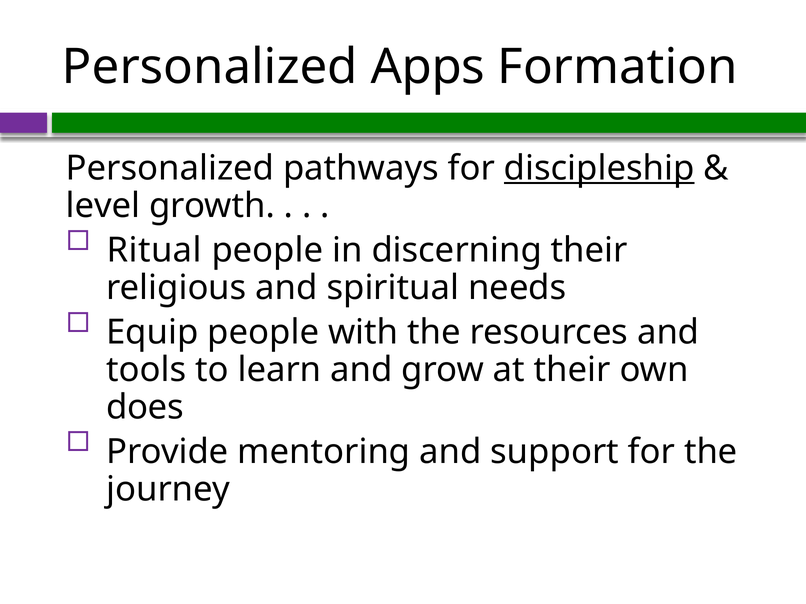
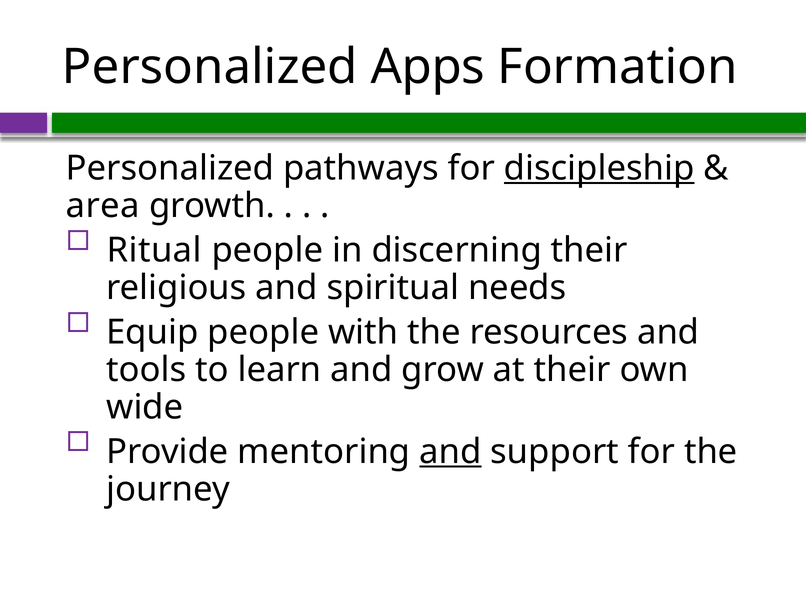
level: level -> area
does: does -> wide
and at (450, 452) underline: none -> present
